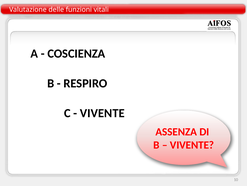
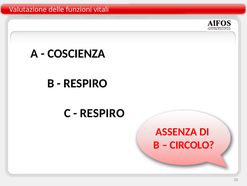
VIVENTE at (102, 113): VIVENTE -> RESPIRO
VIVENTE at (192, 145): VIVENTE -> CIRCOLO
